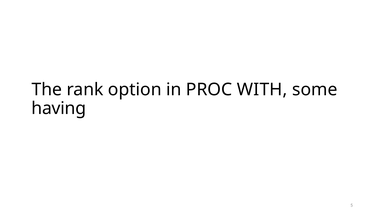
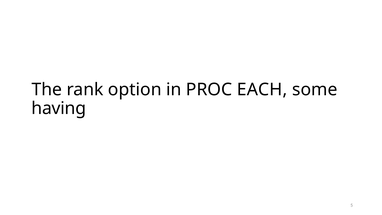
WITH: WITH -> EACH
